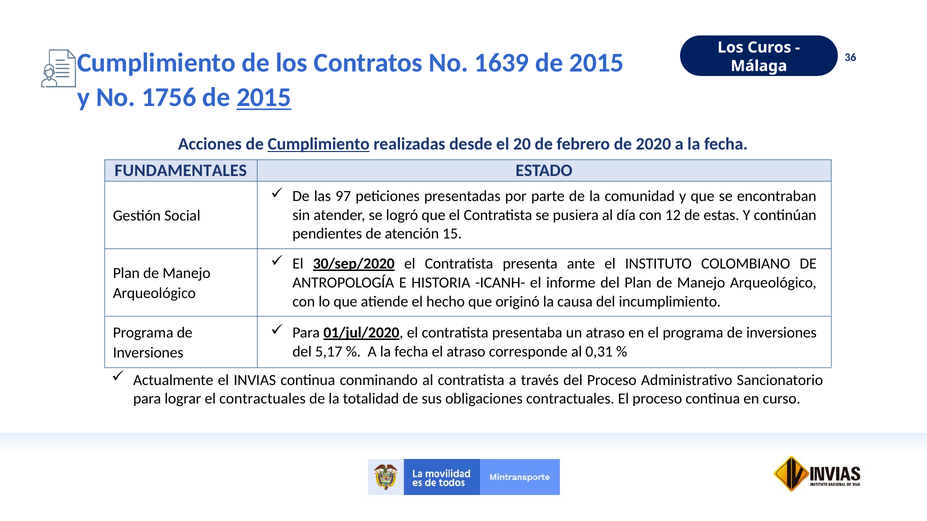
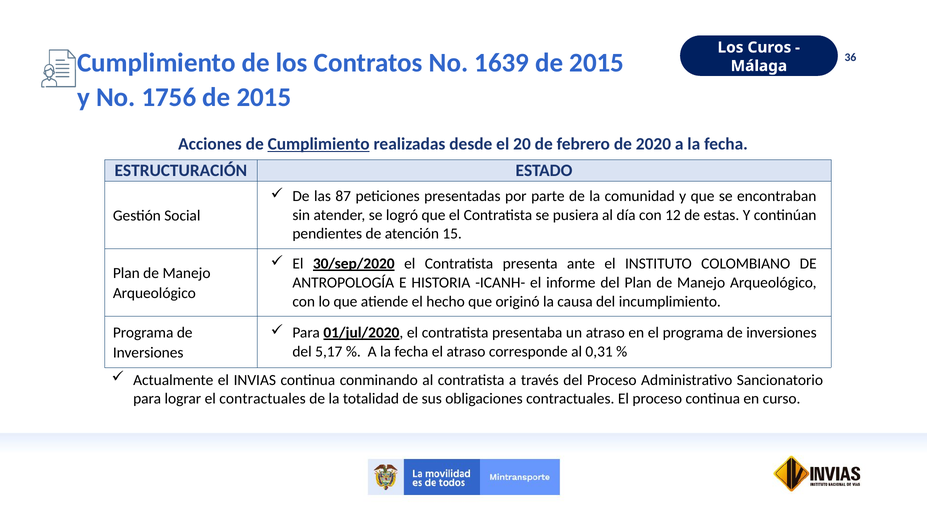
2015 at (264, 98) underline: present -> none
FUNDAMENTALES: FUNDAMENTALES -> ESTRUCTURACIÓN
97: 97 -> 87
